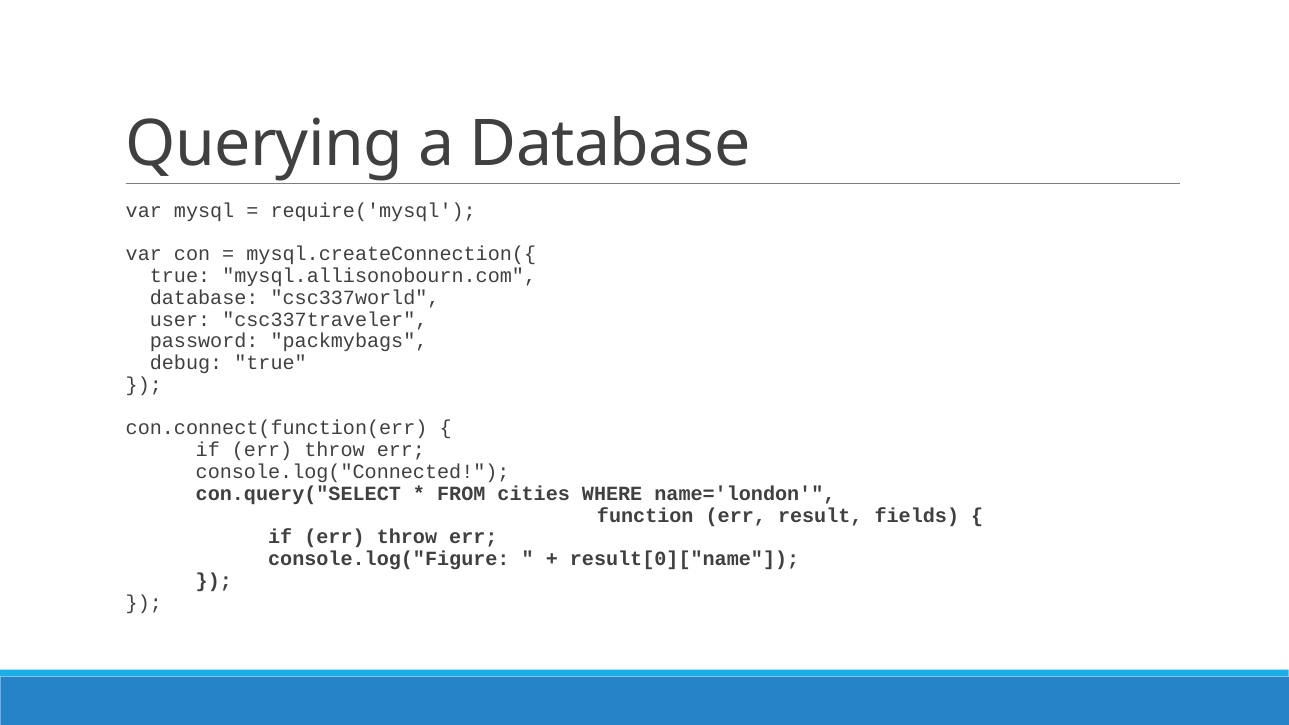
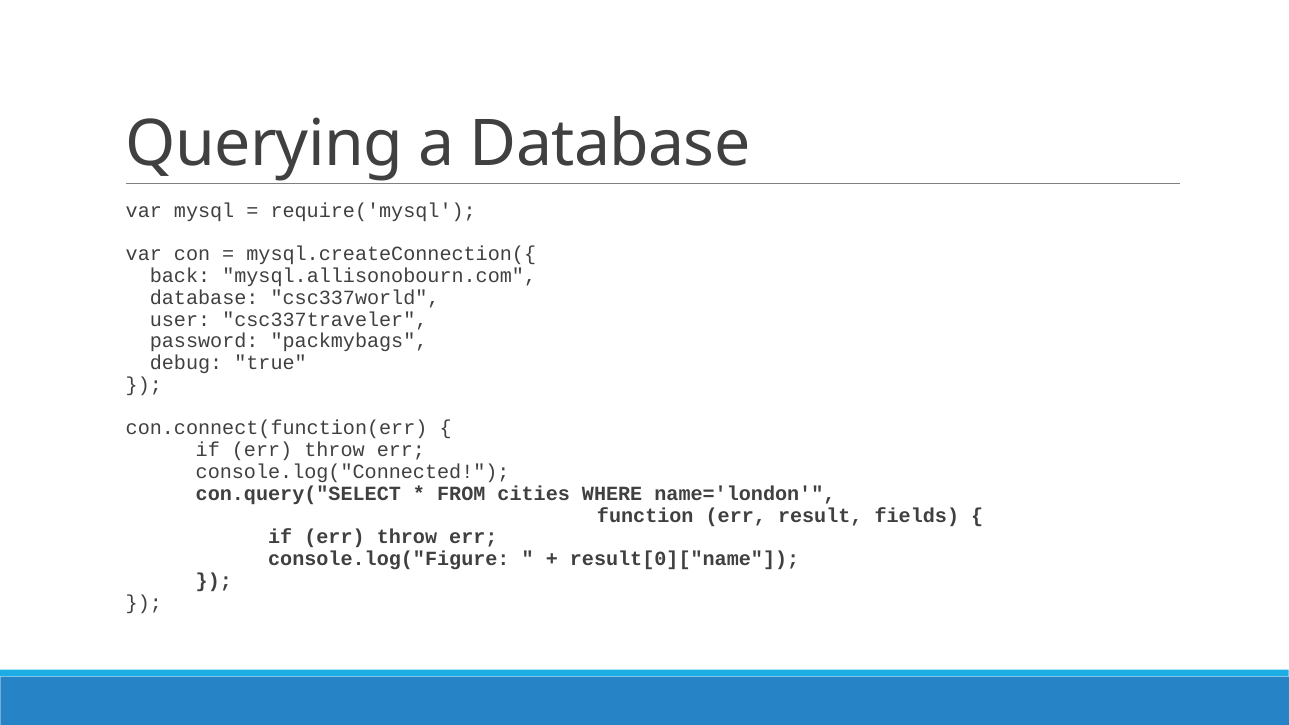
true at (180, 276): true -> back
